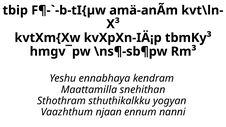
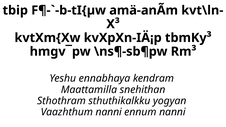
Vaazhthum njaan: njaan -> nanni
